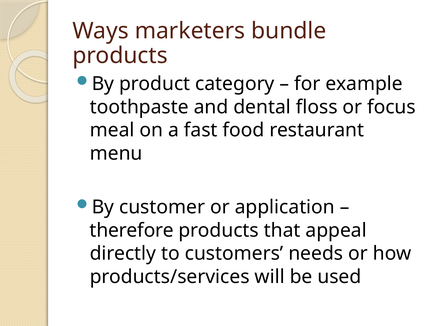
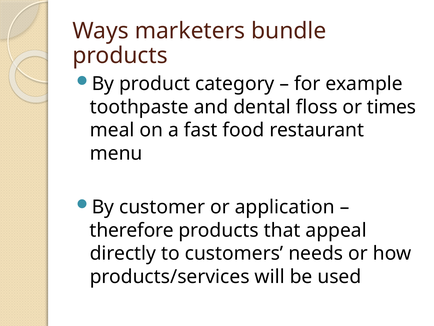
focus: focus -> times
